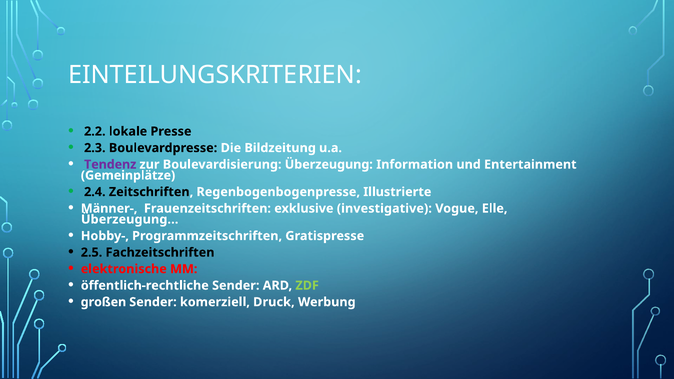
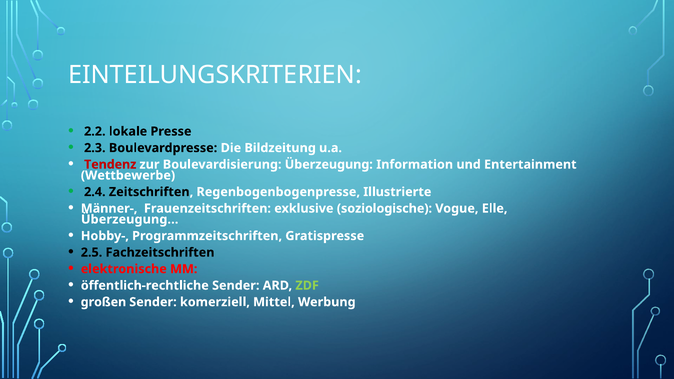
Tendenz colour: purple -> red
Gemeinplätze: Gemeinplätze -> Wettbewerbe
investigative: investigative -> soziologische
Druck: Druck -> Mittel
